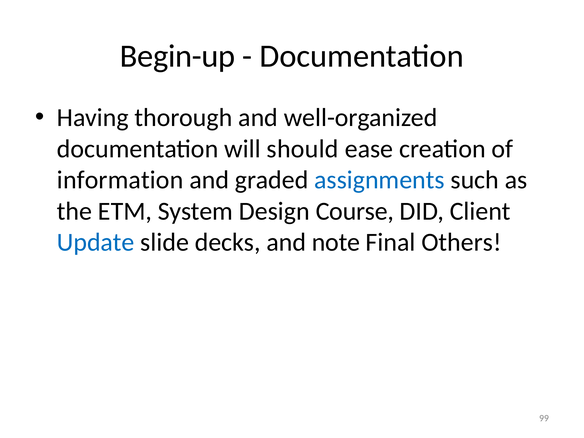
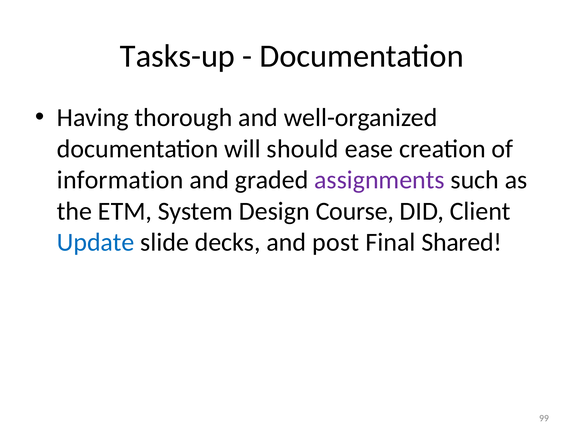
Begin-up: Begin-up -> Tasks-up
assignments colour: blue -> purple
note: note -> post
Others: Others -> Shared
